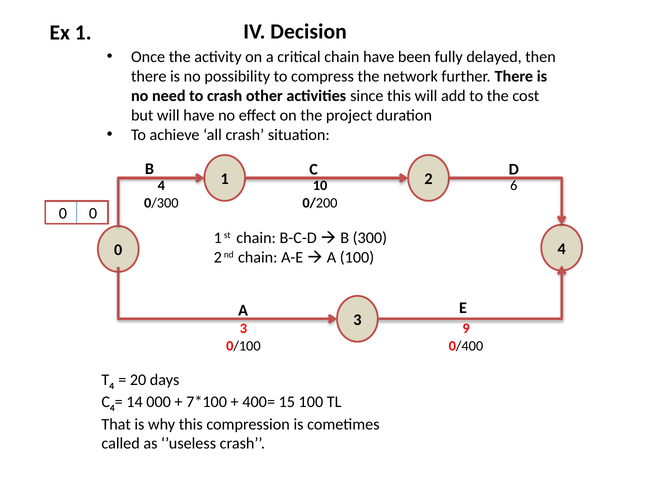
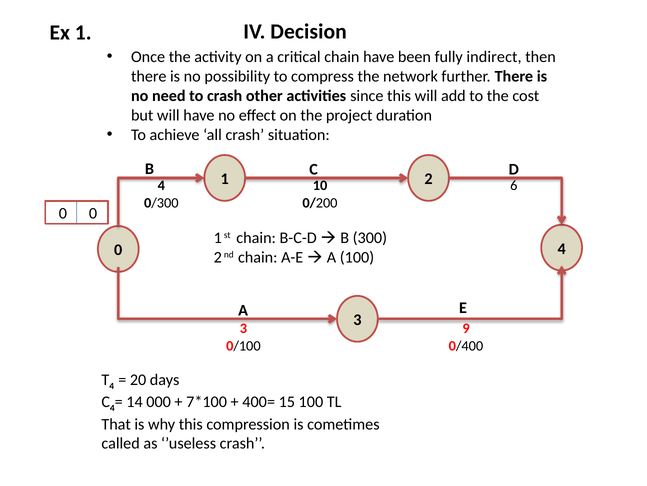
delayed: delayed -> indirect
